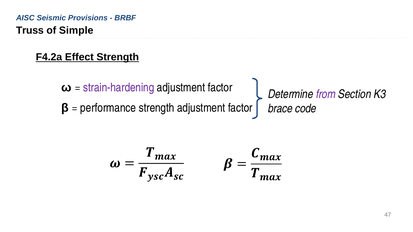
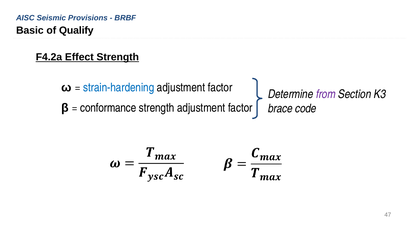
Truss: Truss -> Basic
Simple: Simple -> Qualify
strain-hardening colour: purple -> blue
performance: performance -> conformance
